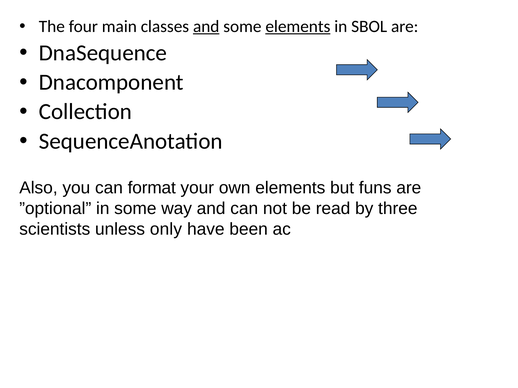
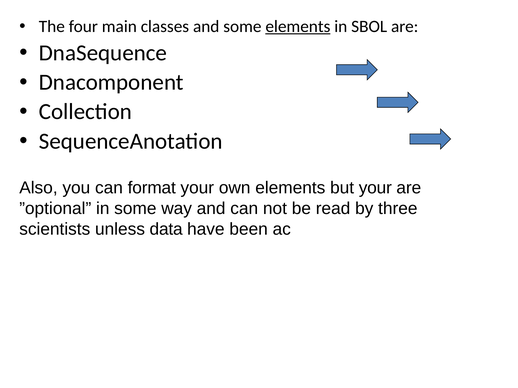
and at (206, 27) underline: present -> none
but funs: funs -> your
only: only -> data
